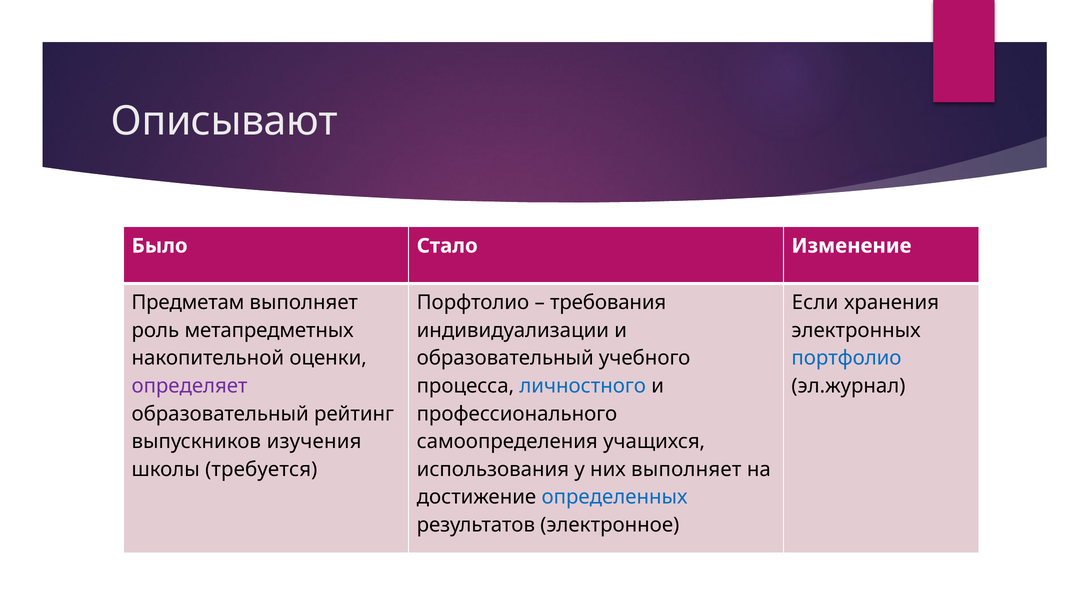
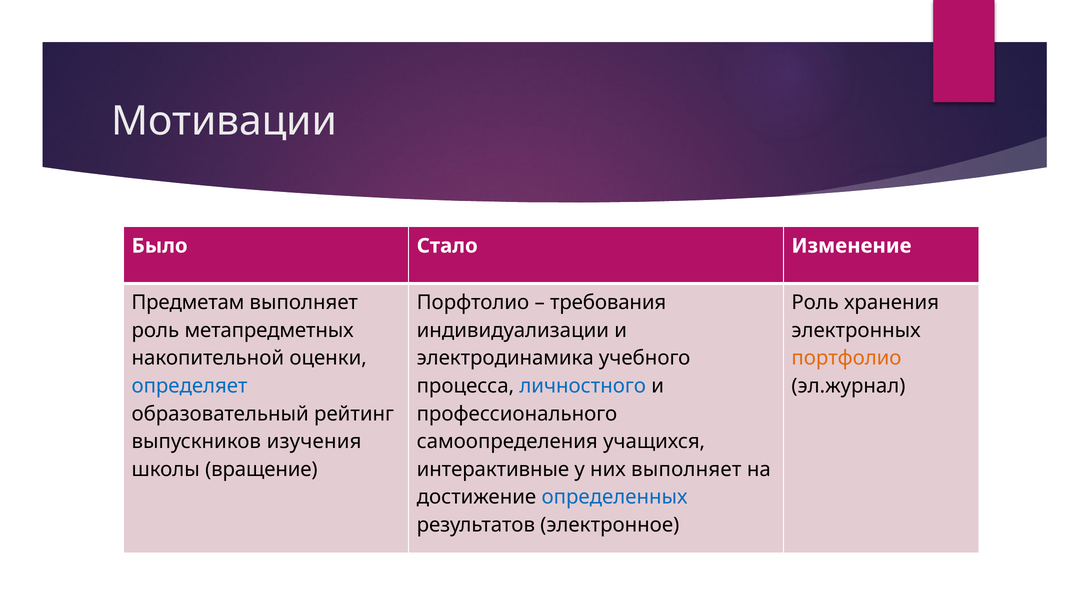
Описывают: Описывают -> Мотивации
Если at (815, 303): Если -> Роль
образовательный at (505, 358): образовательный -> электродинамика
портфолио colour: blue -> orange
определяет colour: purple -> blue
требуется: требуется -> вращение
использования: использования -> интерактивные
